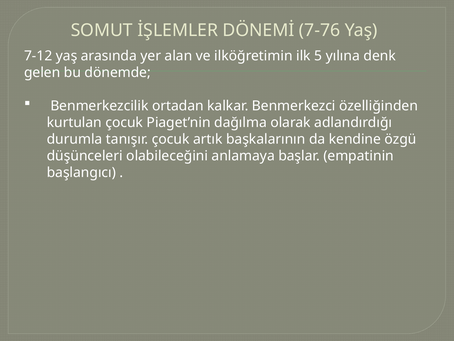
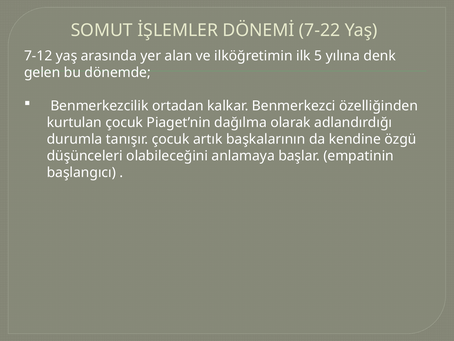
7-76: 7-76 -> 7-22
